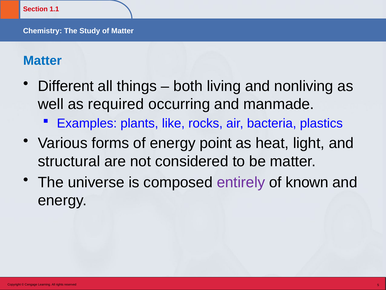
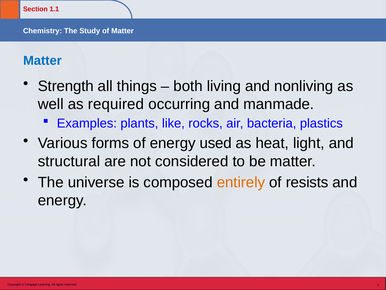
Different: Different -> Strength
point: point -> used
entirely colour: purple -> orange
known: known -> resists
